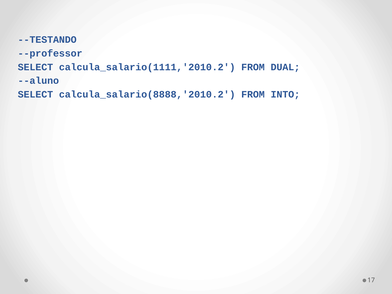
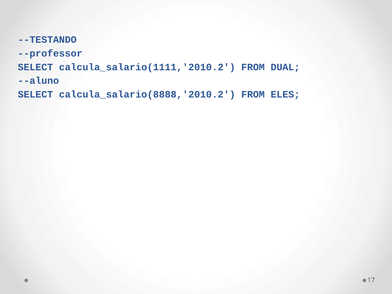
INTO: INTO -> ELES
